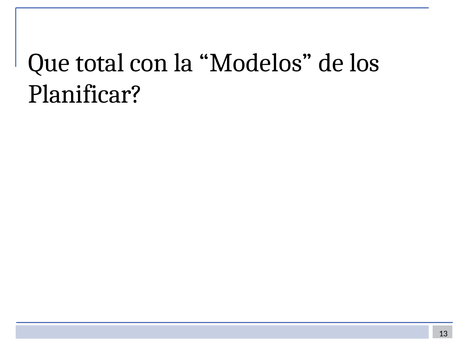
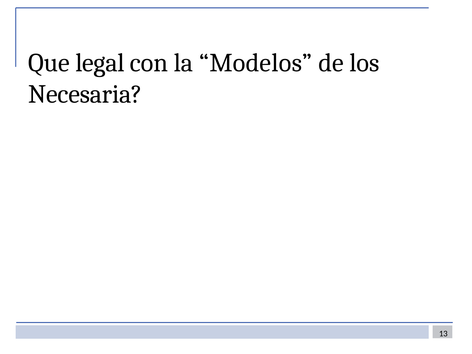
total: total -> legal
Planificar: Planificar -> Necesaria
